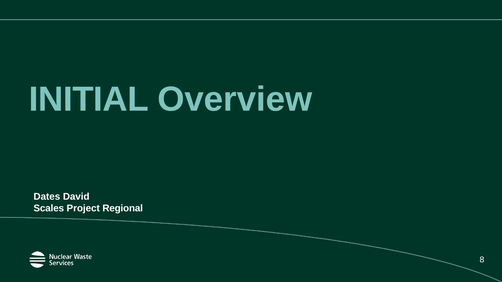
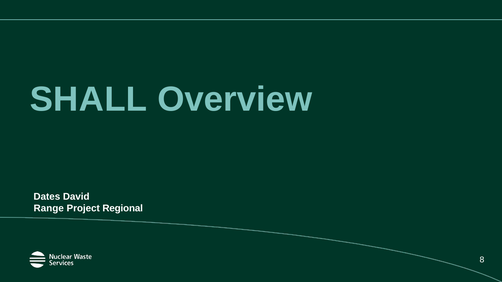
INITIAL: INITIAL -> SHALL
Scales: Scales -> Range
